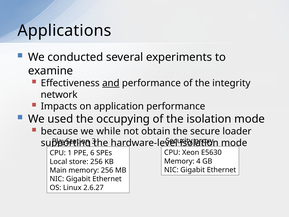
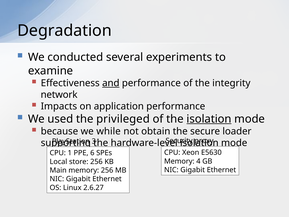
Applications: Applications -> Degradation
occupying: occupying -> privileged
isolation at (209, 119) underline: none -> present
